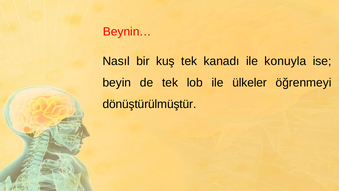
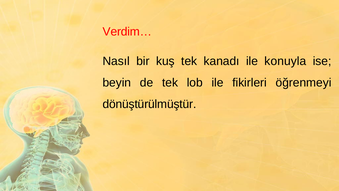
Beynin…: Beynin… -> Verdim…
ülkeler: ülkeler -> fikirleri
